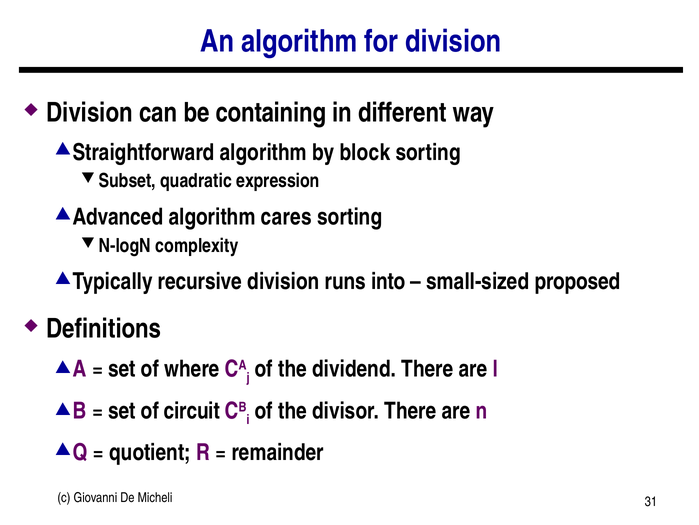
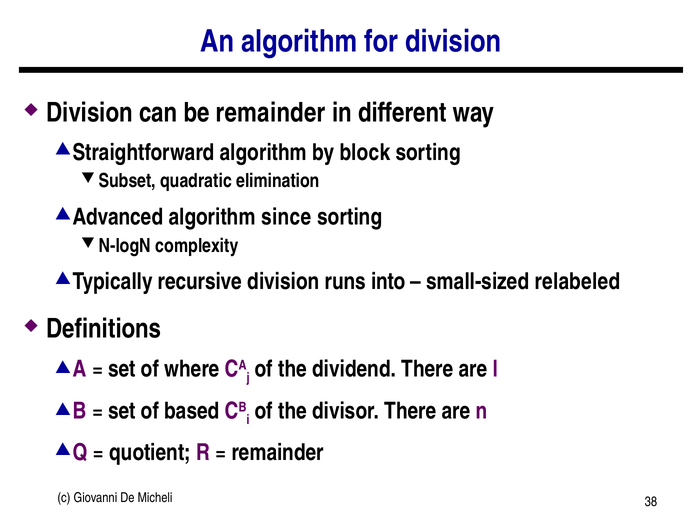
be containing: containing -> remainder
expression: expression -> elimination
cares: cares -> since
proposed: proposed -> relabeled
circuit: circuit -> based
31: 31 -> 38
